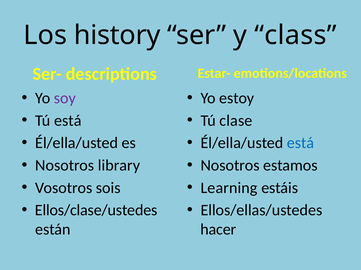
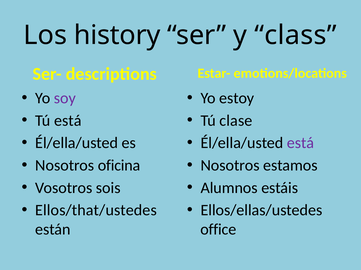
está at (300, 143) colour: blue -> purple
library: library -> oficina
Learning: Learning -> Alumnos
Ellos/clase/ustedes: Ellos/clase/ustedes -> Ellos/that/ustedes
hacer: hacer -> office
